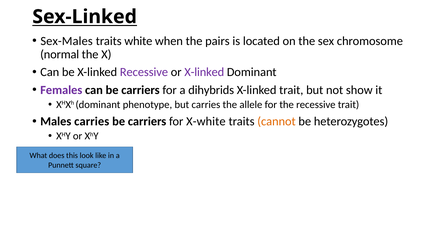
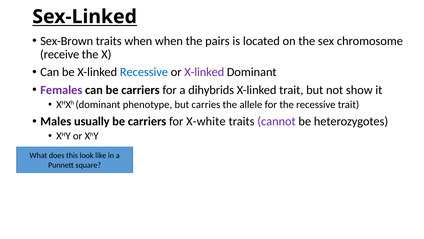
Sex-Males: Sex-Males -> Sex-Brown
traits white: white -> when
normal: normal -> receive
Recessive at (144, 72) colour: purple -> blue
Males carries: carries -> usually
cannot colour: orange -> purple
